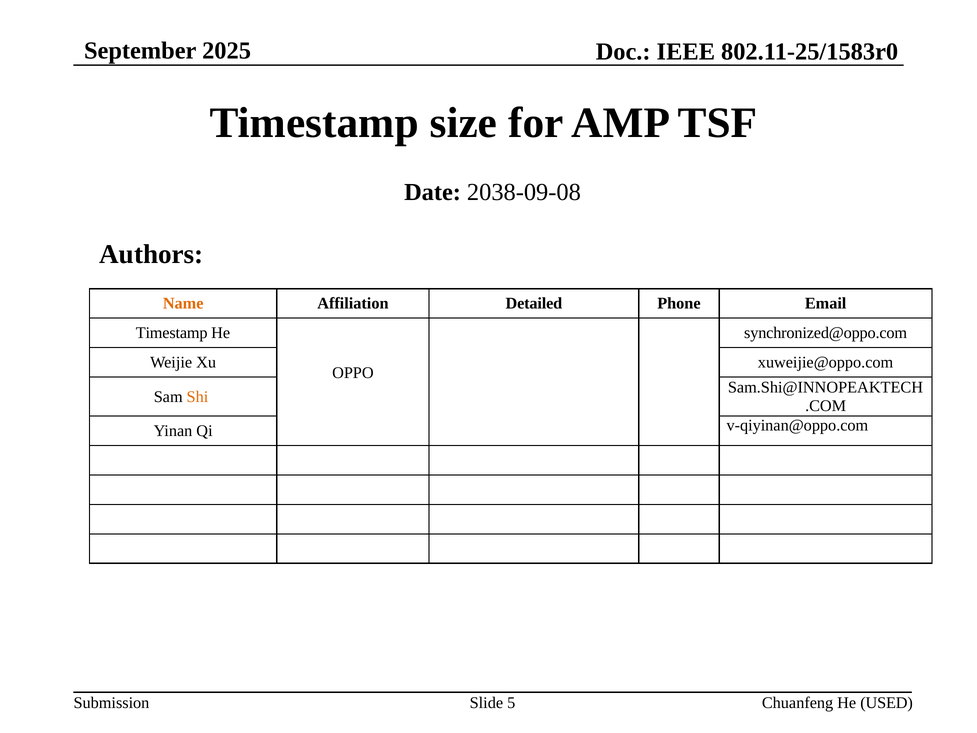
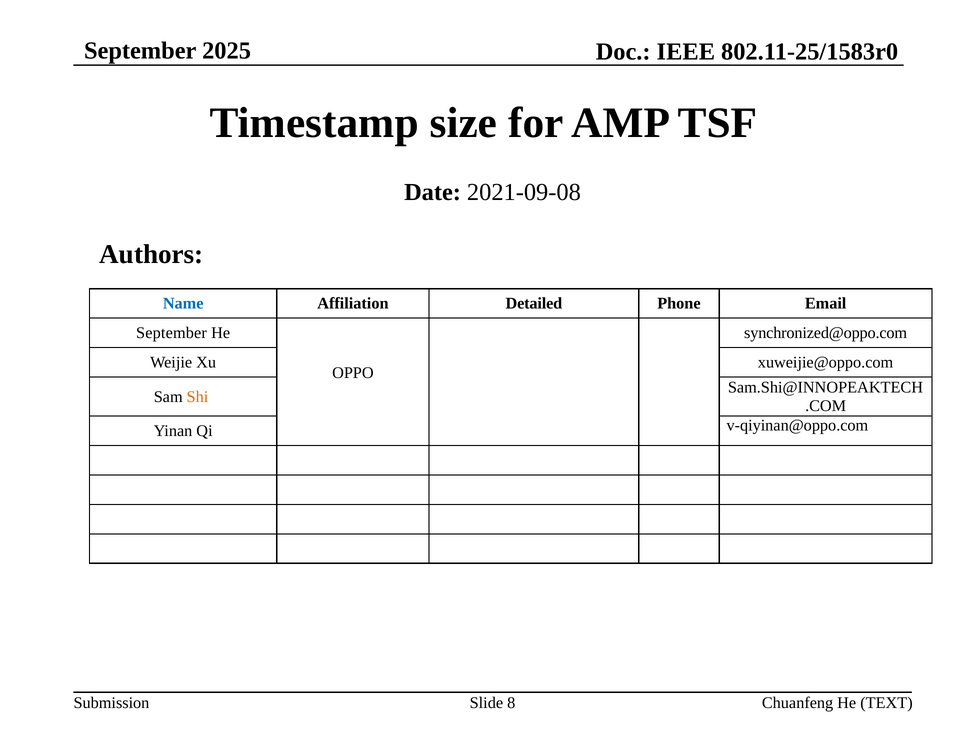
2038-09-08: 2038-09-08 -> 2021-09-08
Name colour: orange -> blue
Timestamp at (172, 333): Timestamp -> September
5: 5 -> 8
USED: USED -> TEXT
